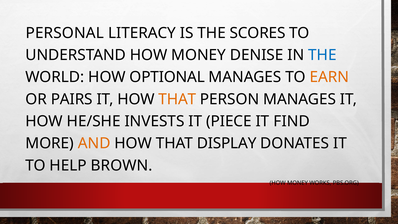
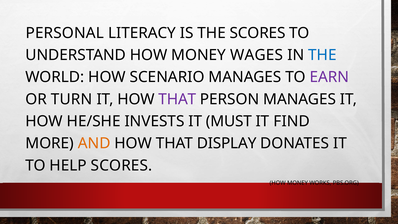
DENISE: DENISE -> WAGES
OPTIONAL: OPTIONAL -> SCENARIO
EARN colour: orange -> purple
PAIRS: PAIRS -> TURN
THAT at (177, 99) colour: orange -> purple
PIECE: PIECE -> MUST
HELP BROWN: BROWN -> SCORES
